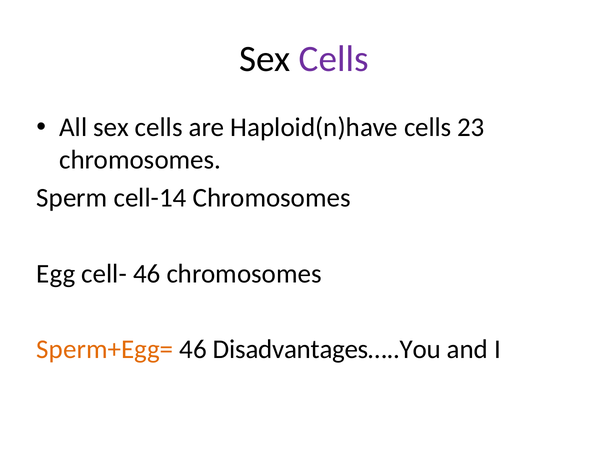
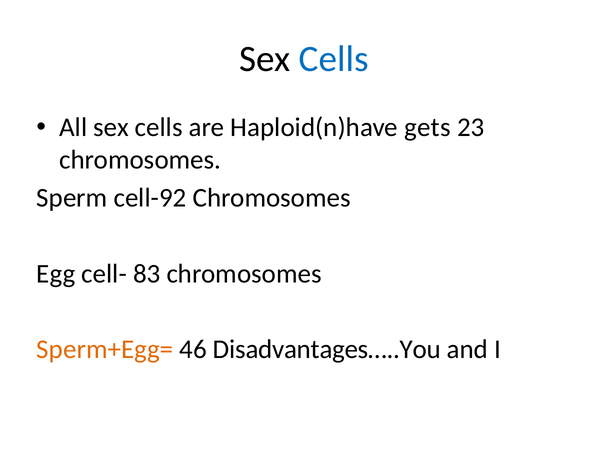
Cells at (334, 59) colour: purple -> blue
Haploid(n)have cells: cells -> gets
cell-14: cell-14 -> cell-92
cell- 46: 46 -> 83
